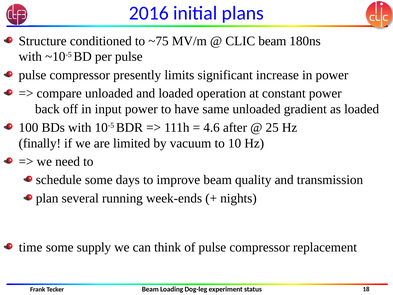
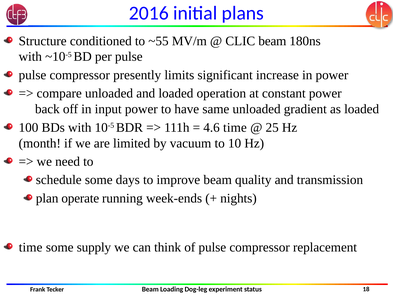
~75: ~75 -> ~55
4.6 after: after -> time
finally: finally -> month
several: several -> operate
